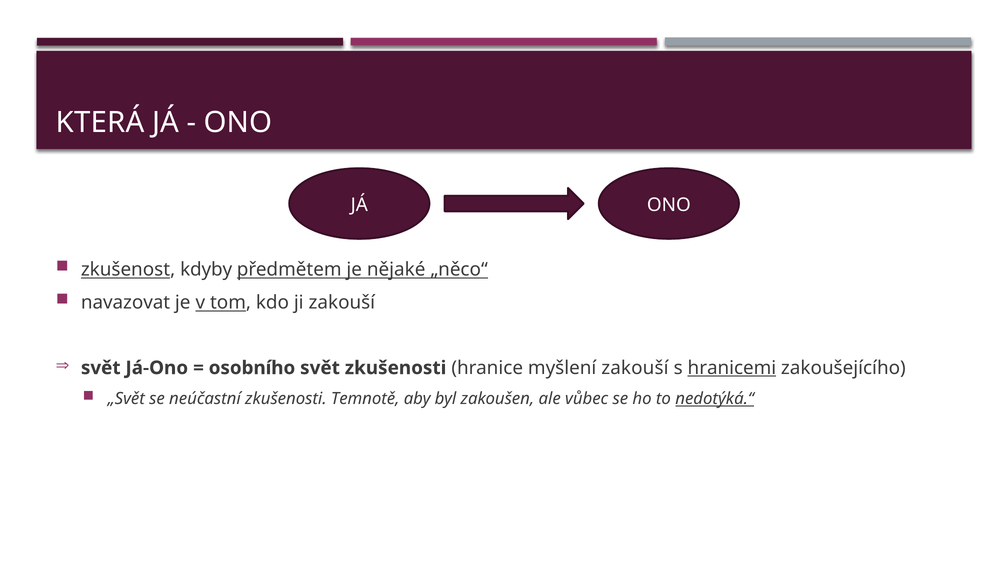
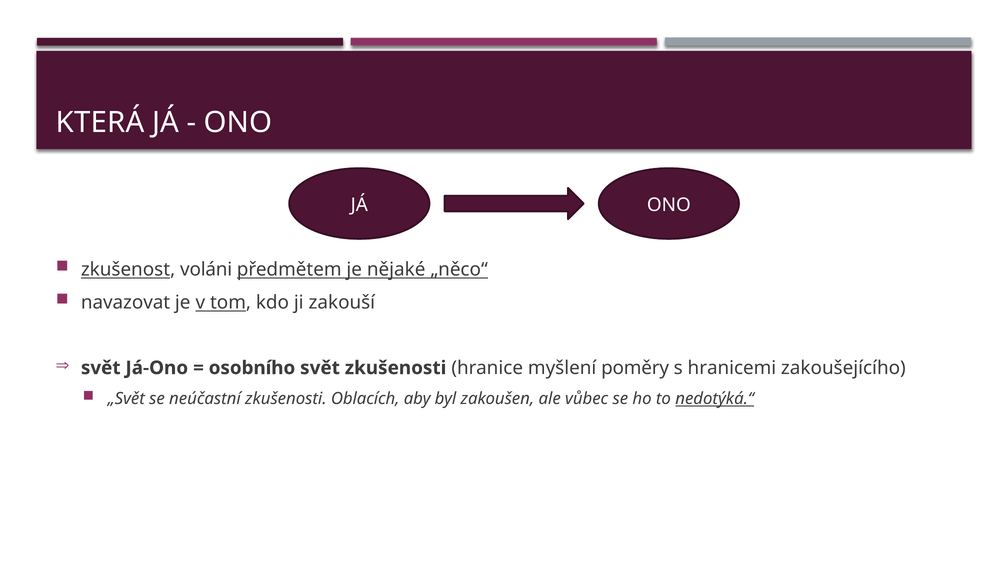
kdyby: kdyby -> voláni
myšlení zakouší: zakouší -> poměry
hranicemi underline: present -> none
Temnotě: Temnotě -> Oblacích
